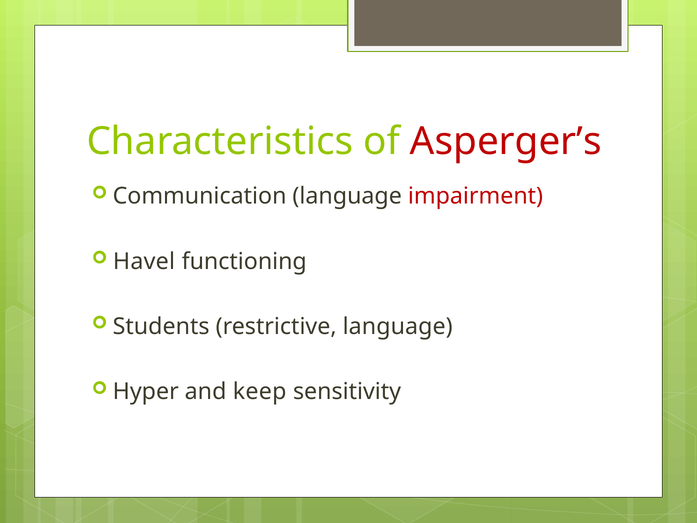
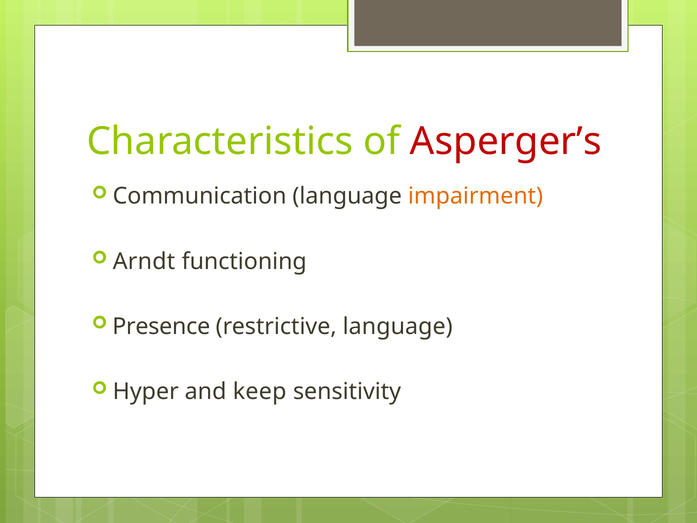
impairment colour: red -> orange
Havel: Havel -> Arndt
Students: Students -> Presence
